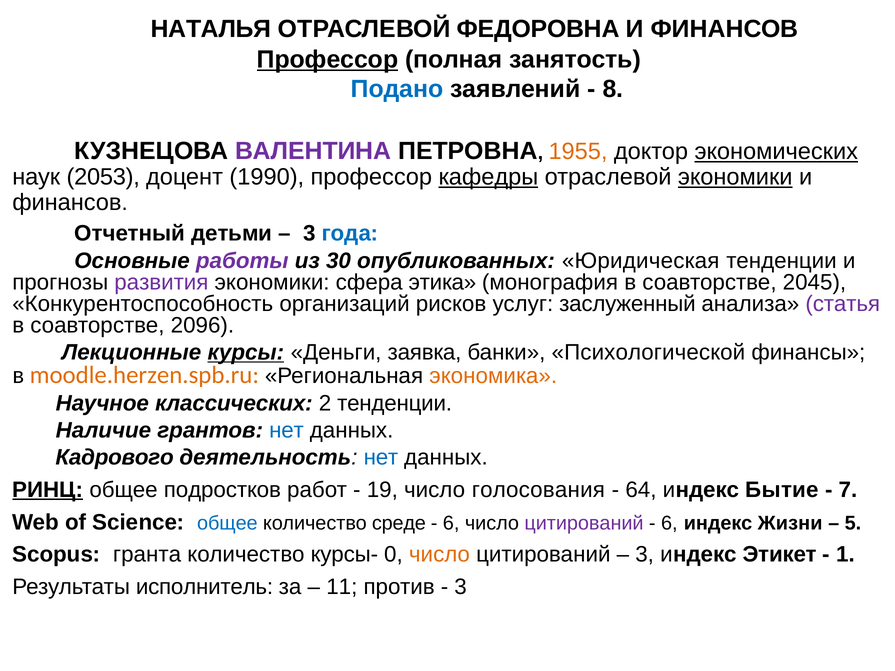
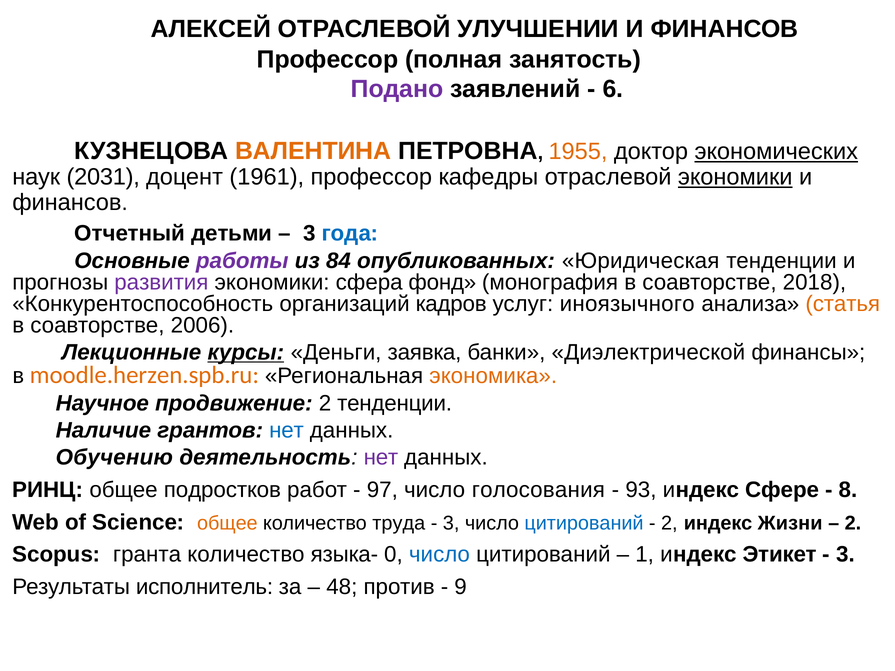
НАТАЛЬЯ: НАТАЛЬЯ -> АЛЕКСЕЙ
ФЕДОРОВНА: ФЕДОРОВНА -> УЛУЧШЕНИИ
Профессор at (328, 59) underline: present -> none
Подано colour: blue -> purple
8: 8 -> 6
ВАЛЕНТИНА colour: purple -> orange
2053: 2053 -> 2031
1990: 1990 -> 1961
кафедры underline: present -> none
30: 30 -> 84
этика: этика -> фонд
2045: 2045 -> 2018
рисков: рисков -> кадров
заслуженный: заслуженный -> иноязычного
статья colour: purple -> orange
2096: 2096 -> 2006
Психологической: Психологической -> Диэлектрической
классических: классических -> продвижение
Кадрового: Кадрового -> Обучению
нет at (381, 458) colour: blue -> purple
РИНЦ underline: present -> none
19: 19 -> 97
64: 64 -> 93
Бытие: Бытие -> Сфере
7: 7 -> 8
общее at (227, 523) colour: blue -> orange
среде: среде -> труда
6 at (451, 523): 6 -> 3
цитирований at (584, 523) colour: purple -> blue
6 at (669, 523): 6 -> 2
5 at (853, 523): 5 -> 2
курсы-: курсы- -> языка-
число at (439, 555) colour: orange -> blue
3 at (645, 555): 3 -> 1
1 at (845, 555): 1 -> 3
11: 11 -> 48
3 at (461, 587): 3 -> 9
